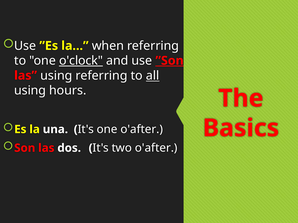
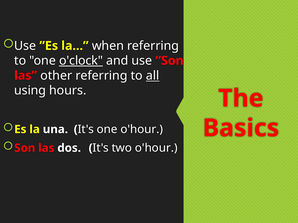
”Son underline: present -> none
las using: using -> other
one o'after: o'after -> o'hour
two o'after: o'after -> o'hour
